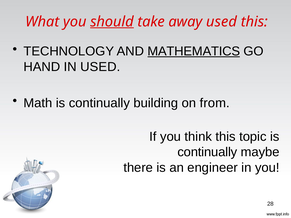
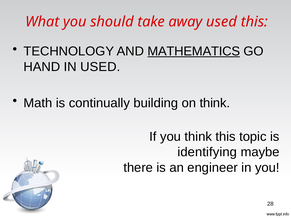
should underline: present -> none
on from: from -> think
continually at (207, 152): continually -> identifying
